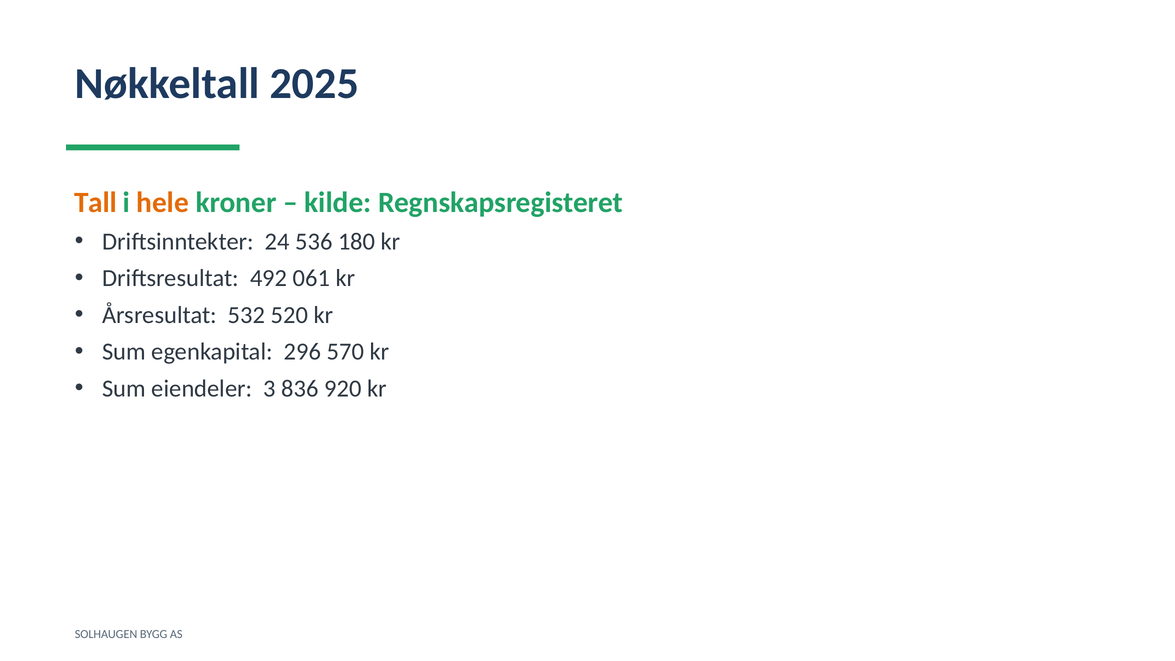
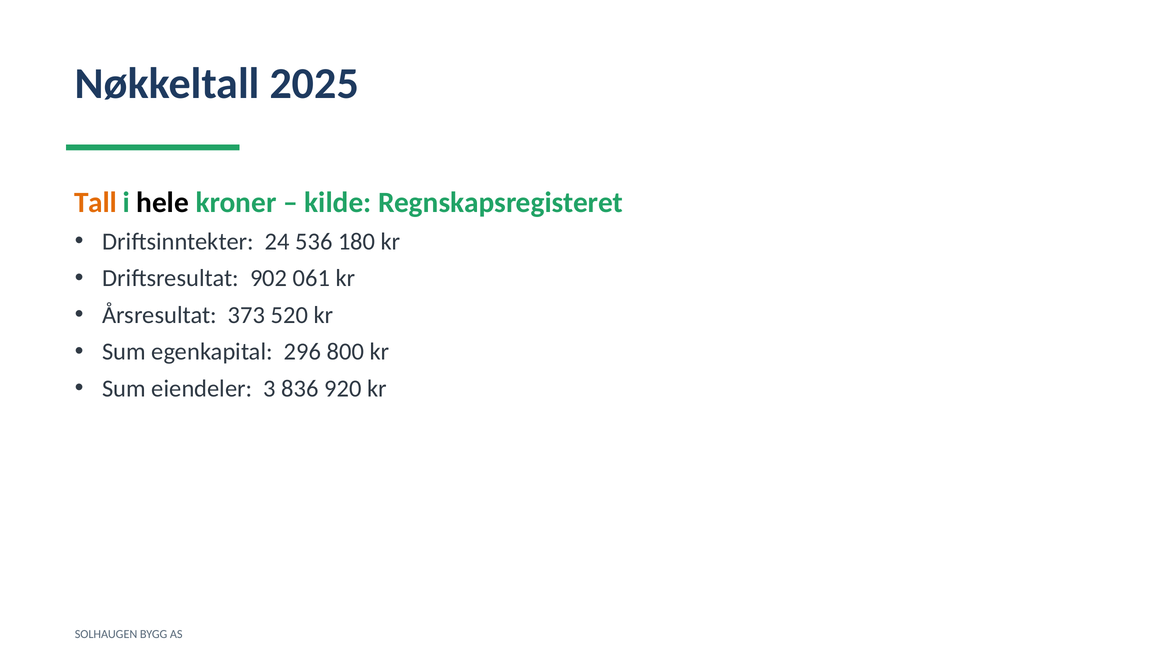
hele colour: orange -> black
492: 492 -> 902
532: 532 -> 373
570: 570 -> 800
